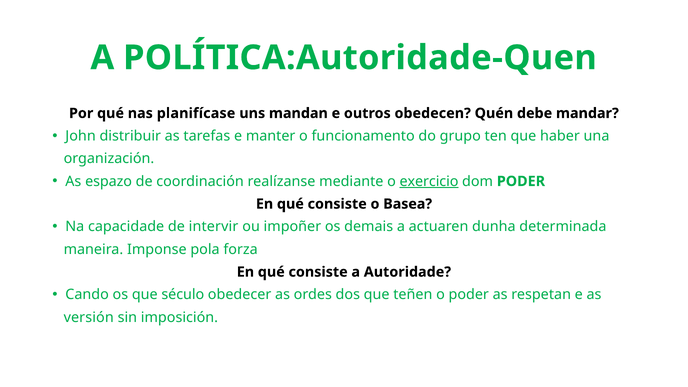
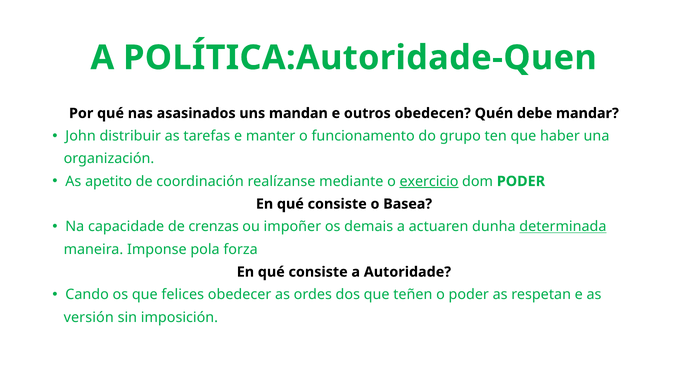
planifícase: planifícase -> asasinados
espazo: espazo -> apetito
intervir: intervir -> crenzas
determinada underline: none -> present
século: século -> felices
